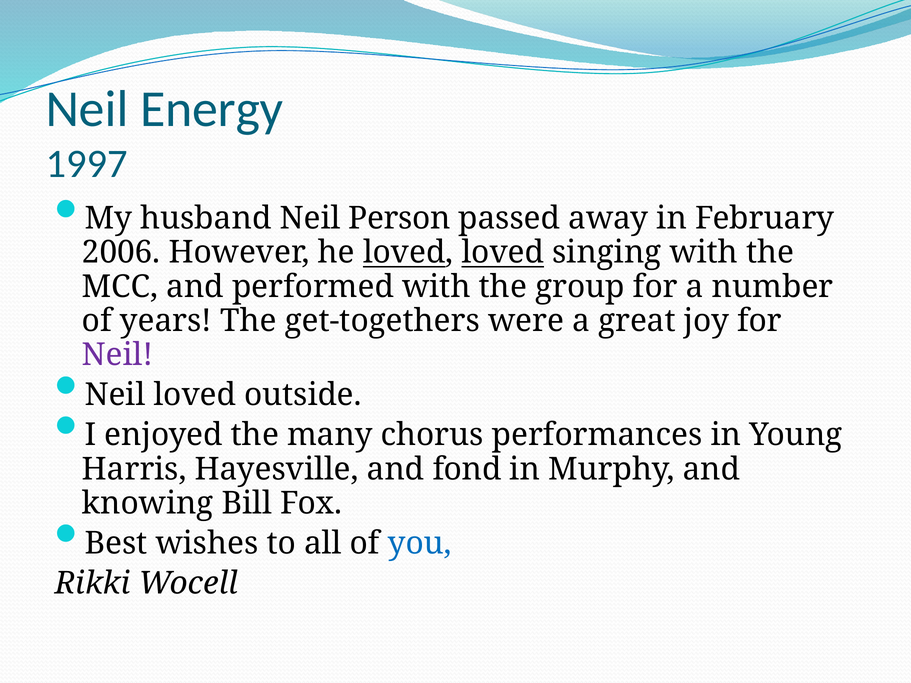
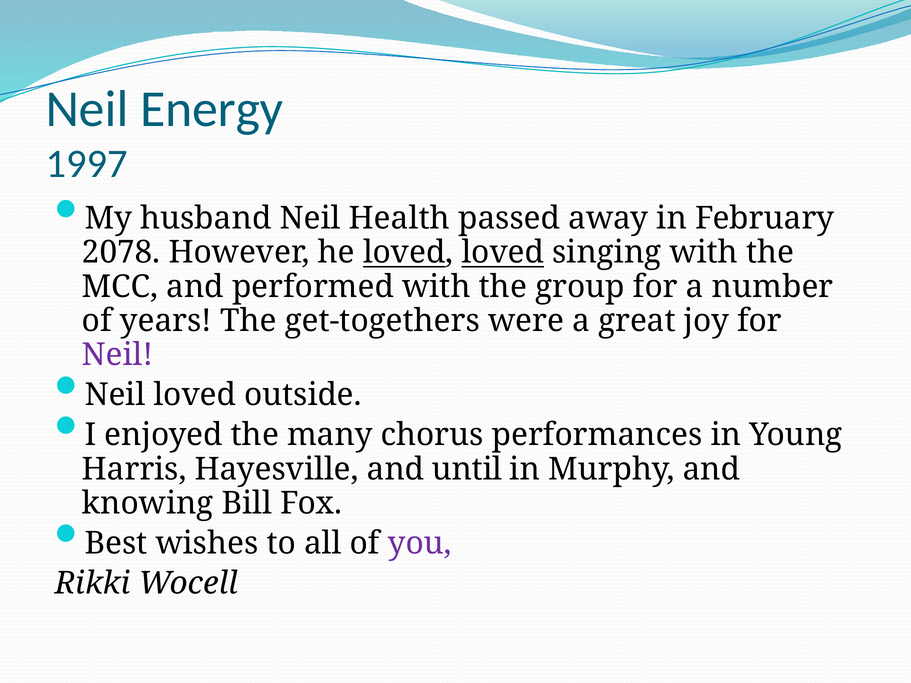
Person: Person -> Health
2006: 2006 -> 2078
fond: fond -> until
you colour: blue -> purple
